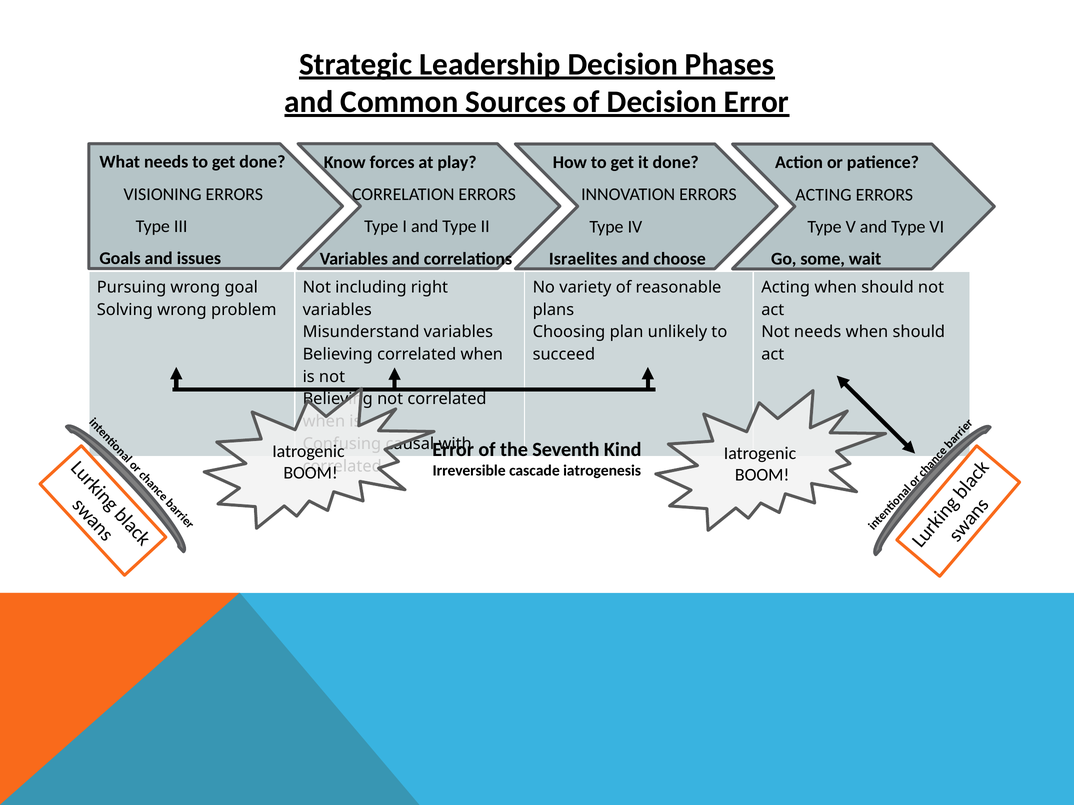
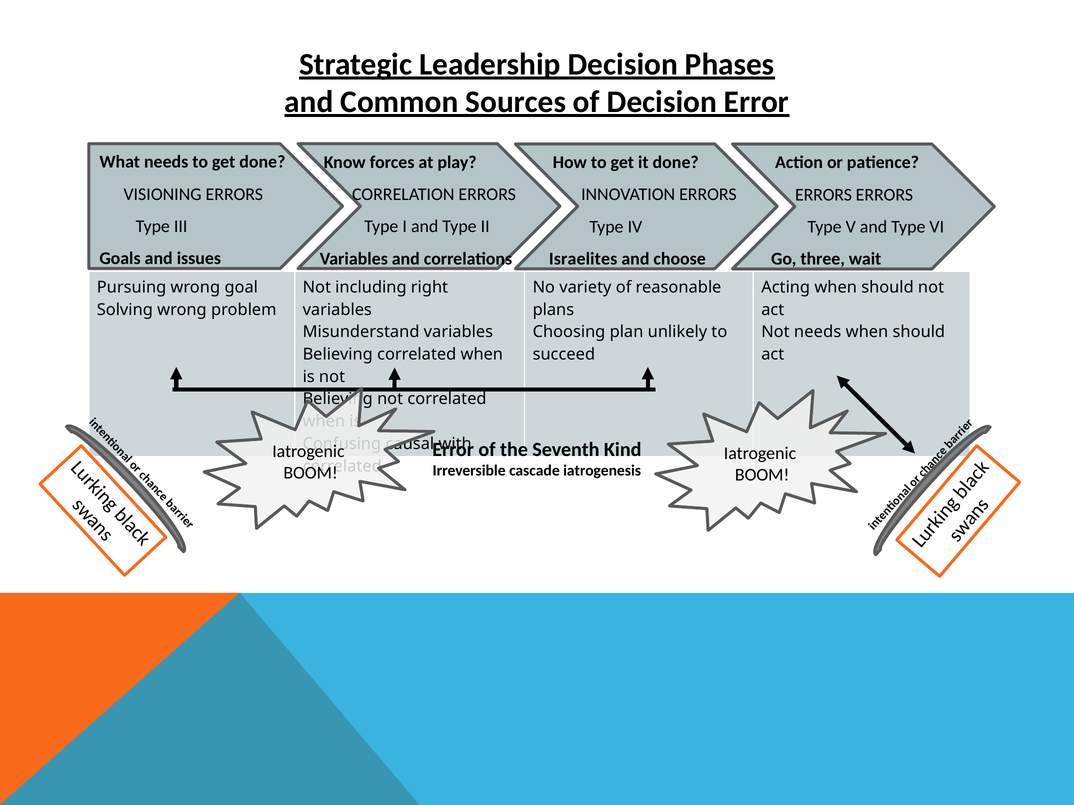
ACTING at (823, 195): ACTING -> ERRORS
some: some -> three
